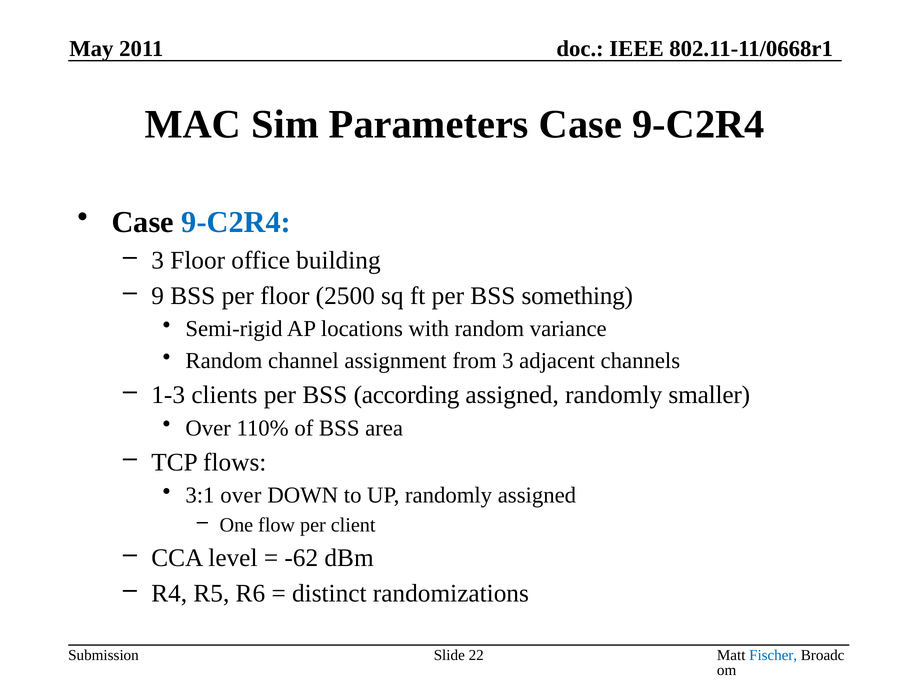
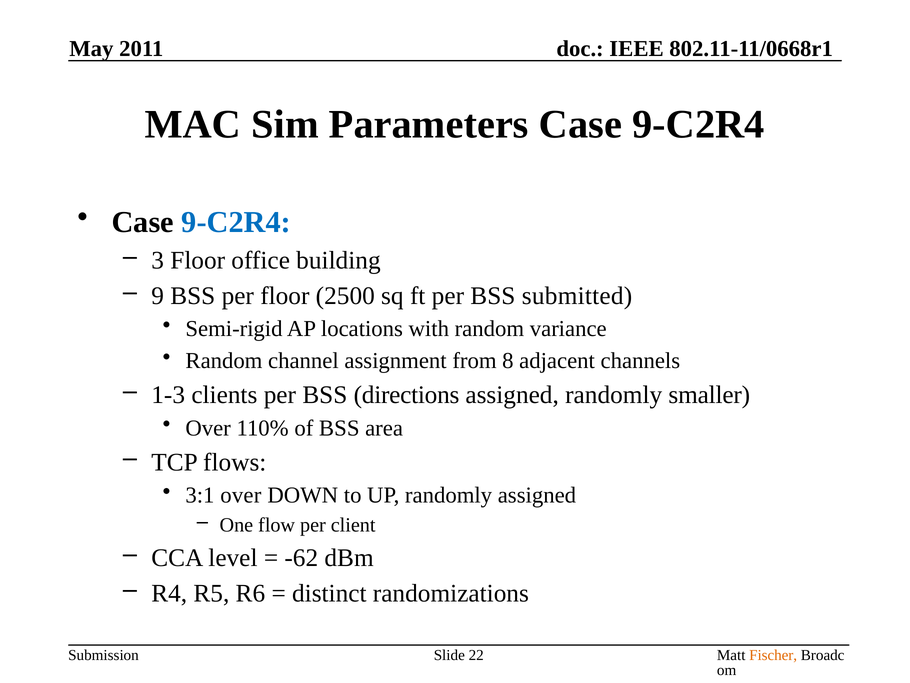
something: something -> submitted
from 3: 3 -> 8
according: according -> directions
Fischer colour: blue -> orange
